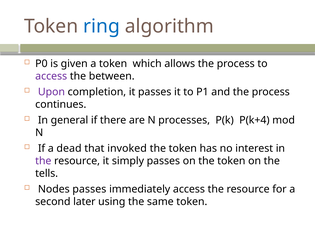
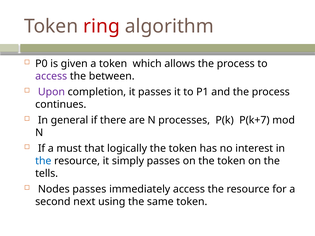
ring colour: blue -> red
P(k+4: P(k+4 -> P(k+7
dead: dead -> must
invoked: invoked -> logically
the at (43, 161) colour: purple -> blue
later: later -> next
